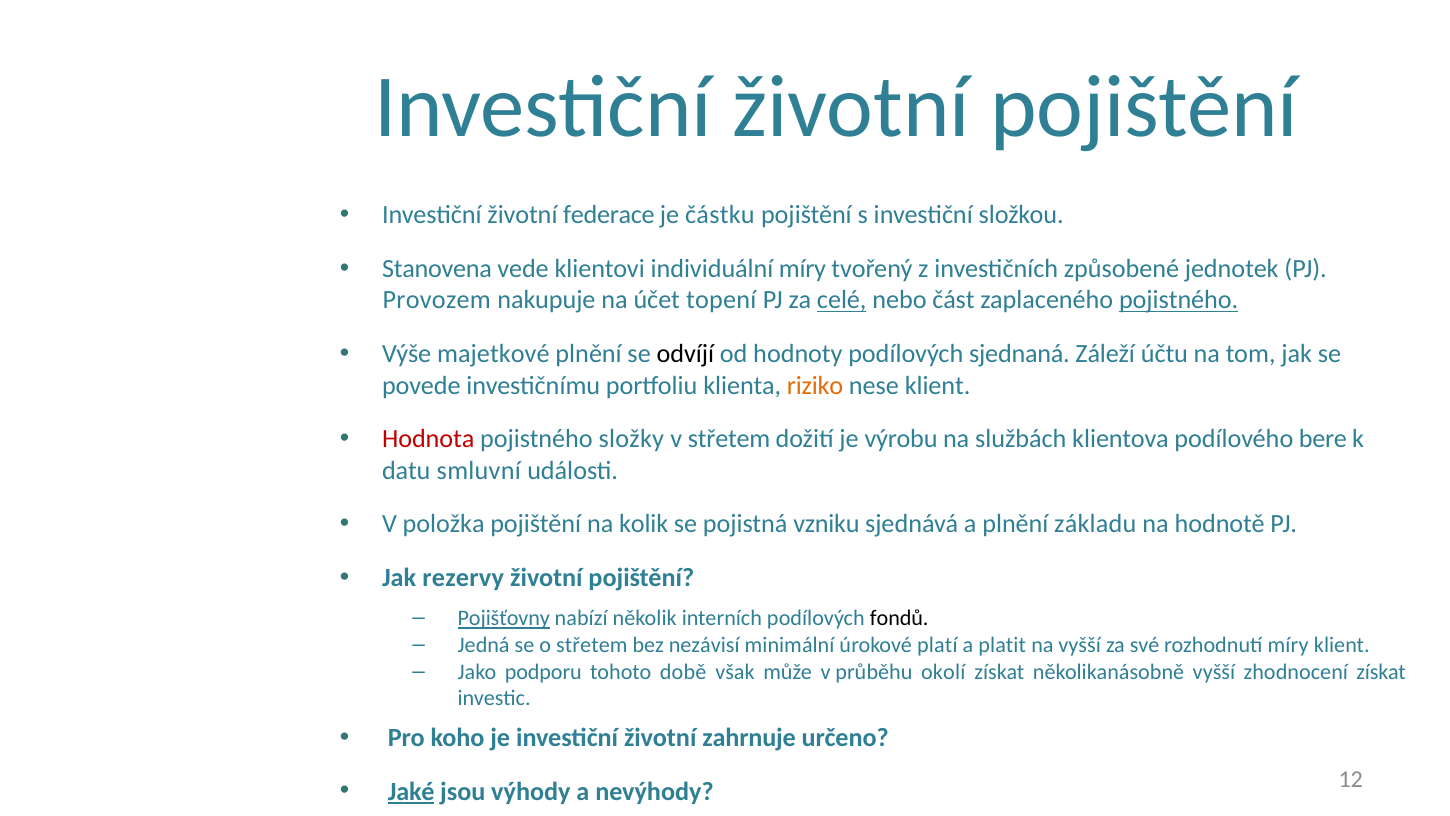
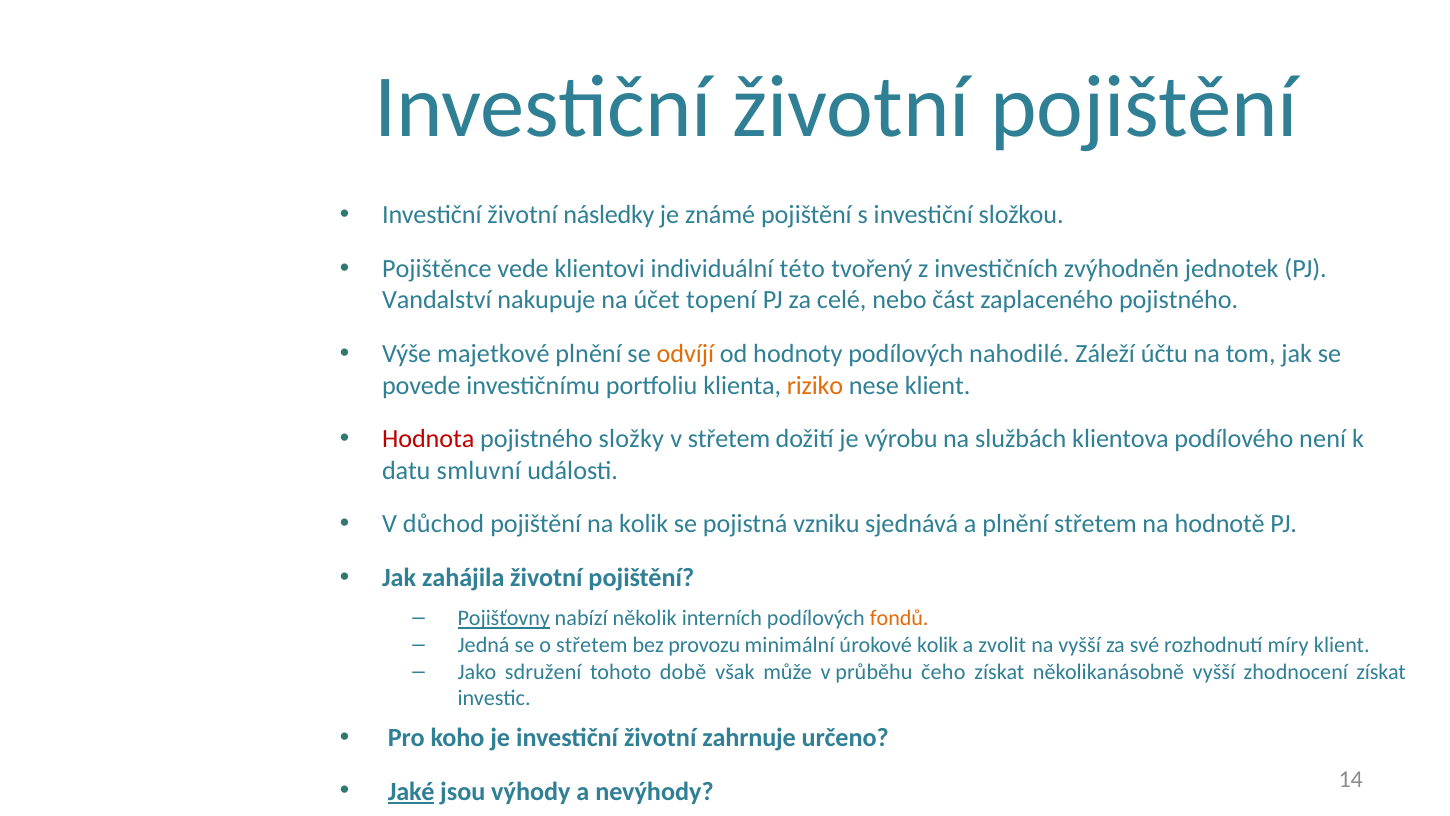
federace: federace -> následky
částku: částku -> známé
Stanovena: Stanovena -> Pojištěnce
individuální míry: míry -> této
způsobené: způsobené -> zvýhodněn
Provozem: Provozem -> Vandalství
celé underline: present -> none
pojistného at (1179, 300) underline: present -> none
odvíjí colour: black -> orange
sjednaná: sjednaná -> nahodilé
bere: bere -> není
položka: položka -> důchod
plnění základu: základu -> střetem
rezervy: rezervy -> zahájila
fondů colour: black -> orange
nezávisí: nezávisí -> provozu
úrokové platí: platí -> kolik
platit: platit -> zvolit
podporu: podporu -> sdružení
okolí: okolí -> čeho
12: 12 -> 14
